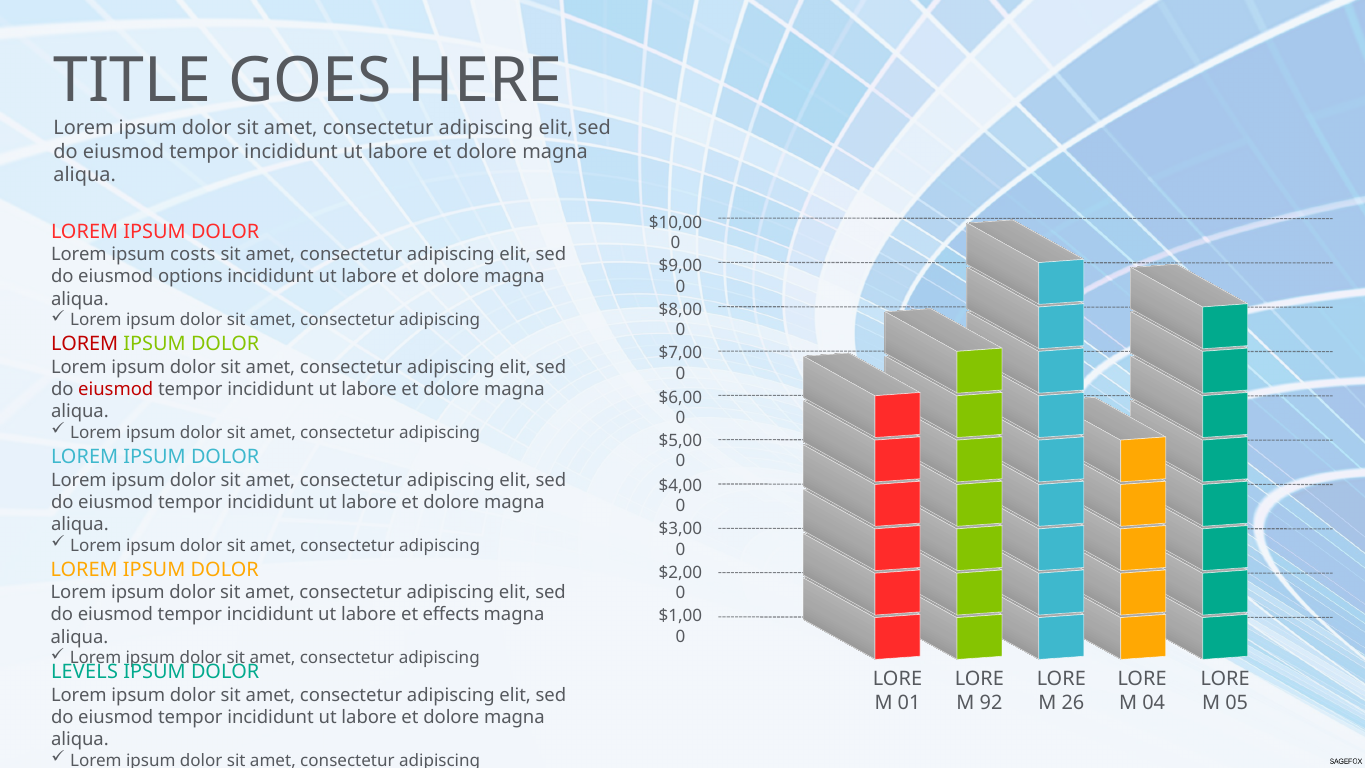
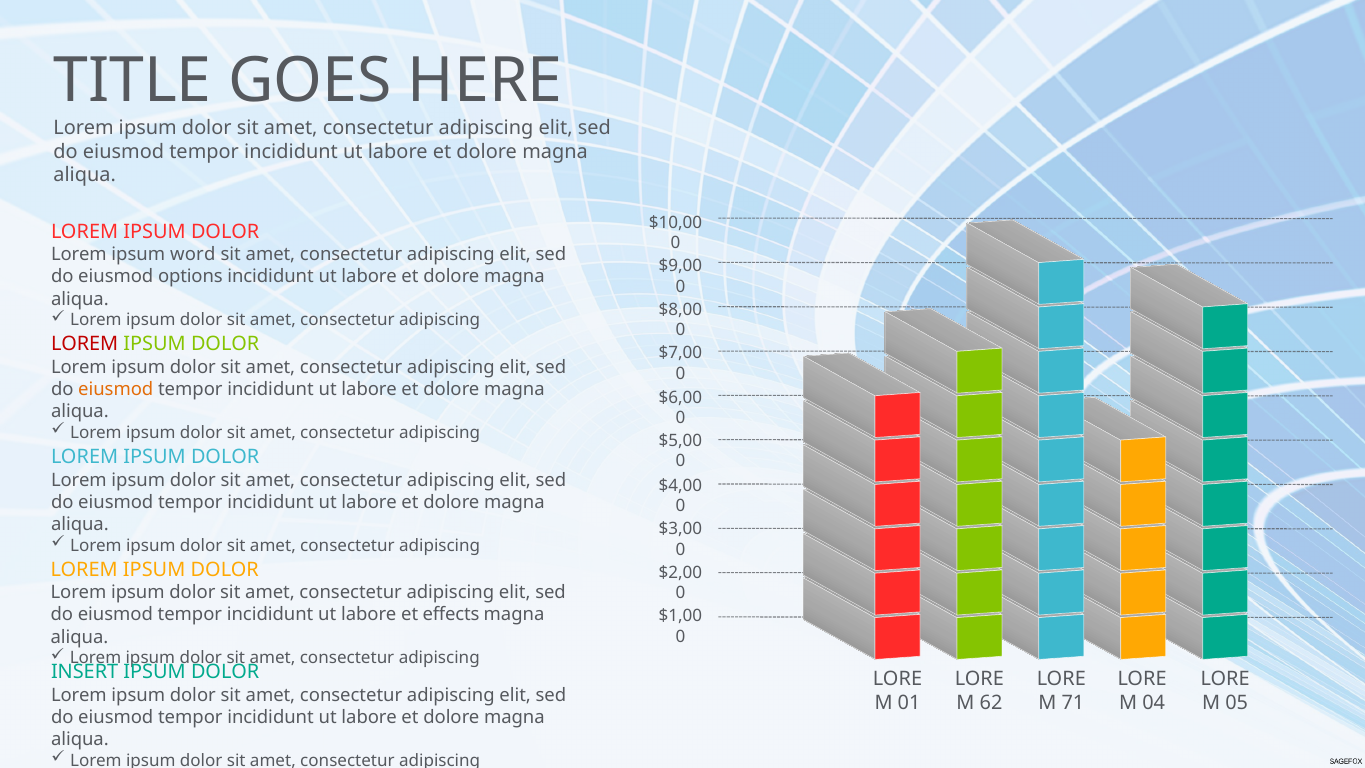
costs: costs -> word
eiusmod at (116, 389) colour: red -> orange
LEVELS: LEVELS -> INSERT
92: 92 -> 62
26: 26 -> 71
